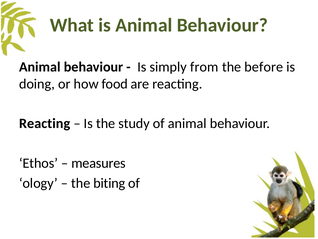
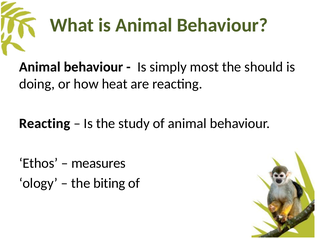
from: from -> most
before: before -> should
food: food -> heat
